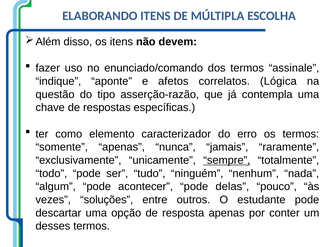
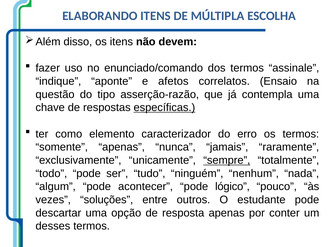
Lógica: Lógica -> Ensaio
específicas underline: none -> present
delas: delas -> lógico
